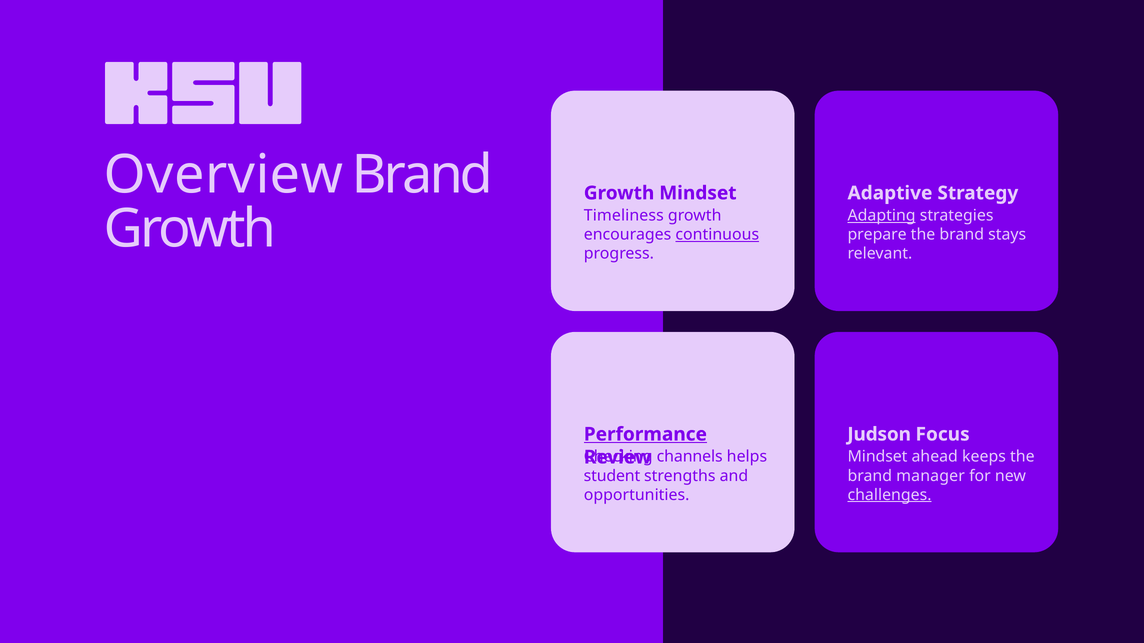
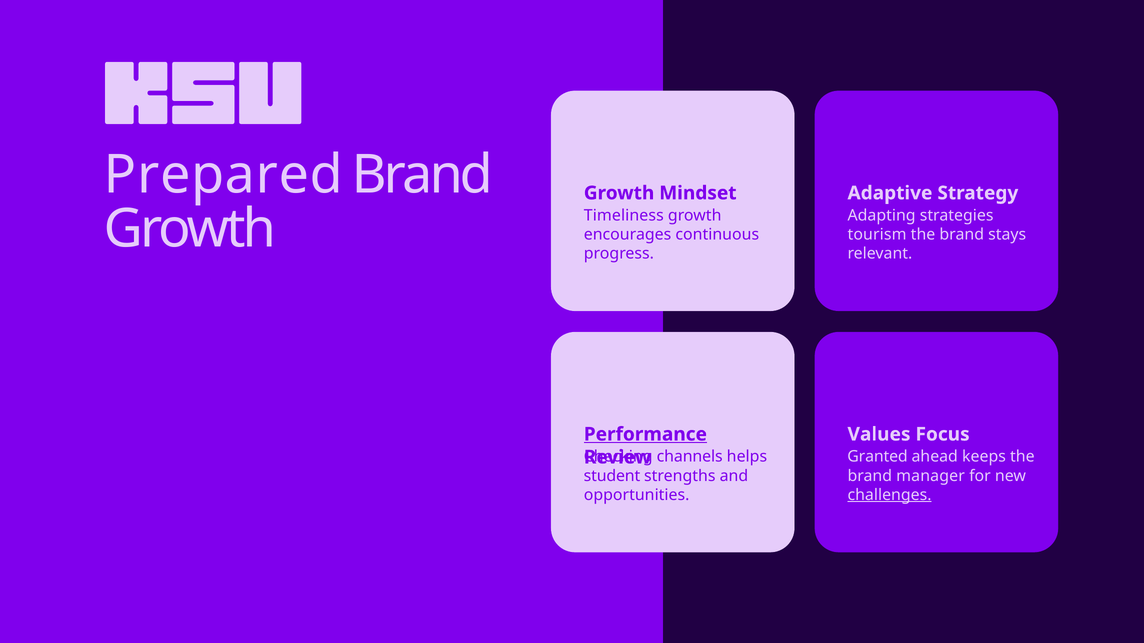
Overview: Overview -> Prepared
Adapting underline: present -> none
continuous underline: present -> none
prepare: prepare -> tourism
Judson: Judson -> Values
Mindset at (877, 457): Mindset -> Granted
